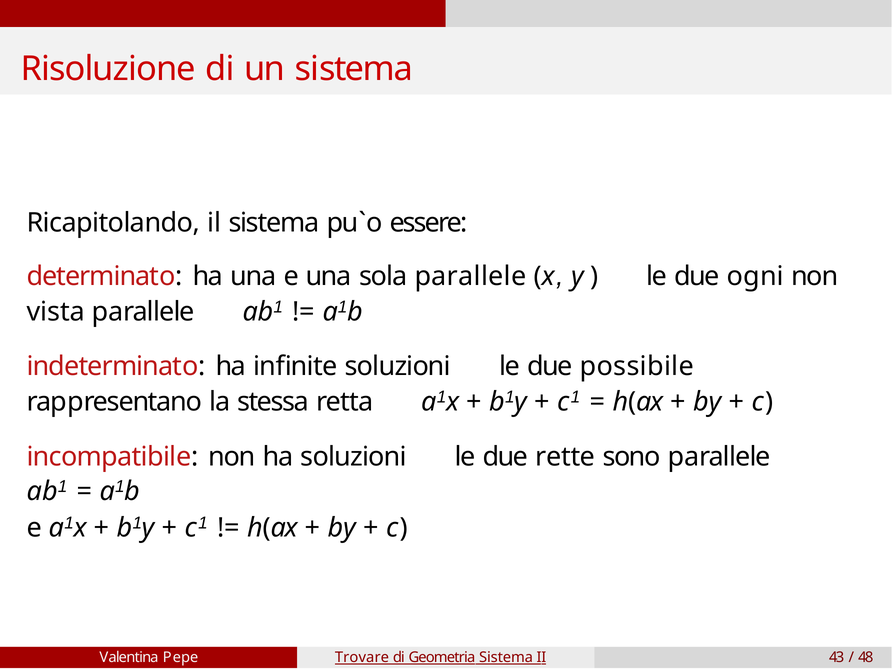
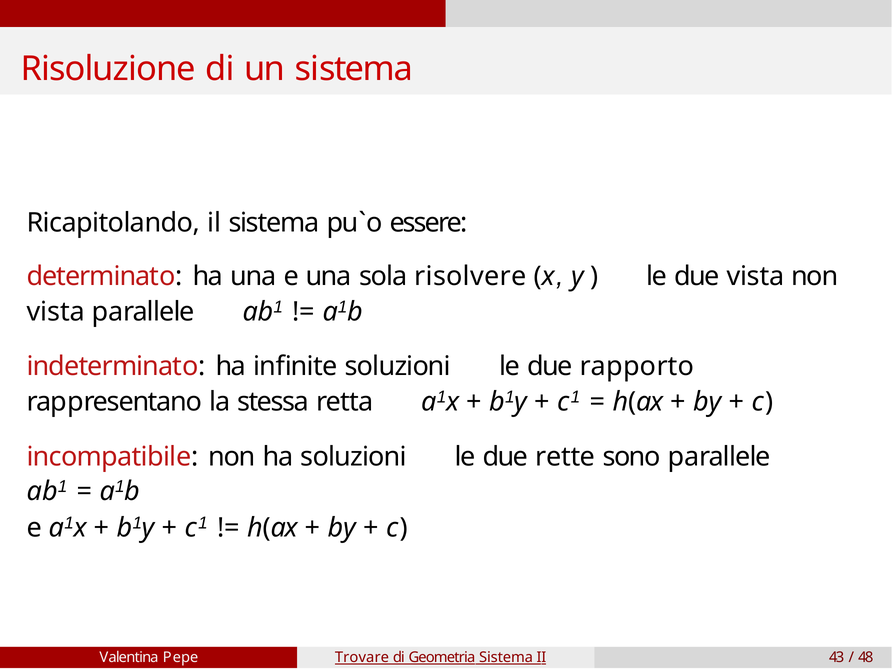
sola parallele: parallele -> risolvere
due ogni: ogni -> vista
possibile: possibile -> rapporto
